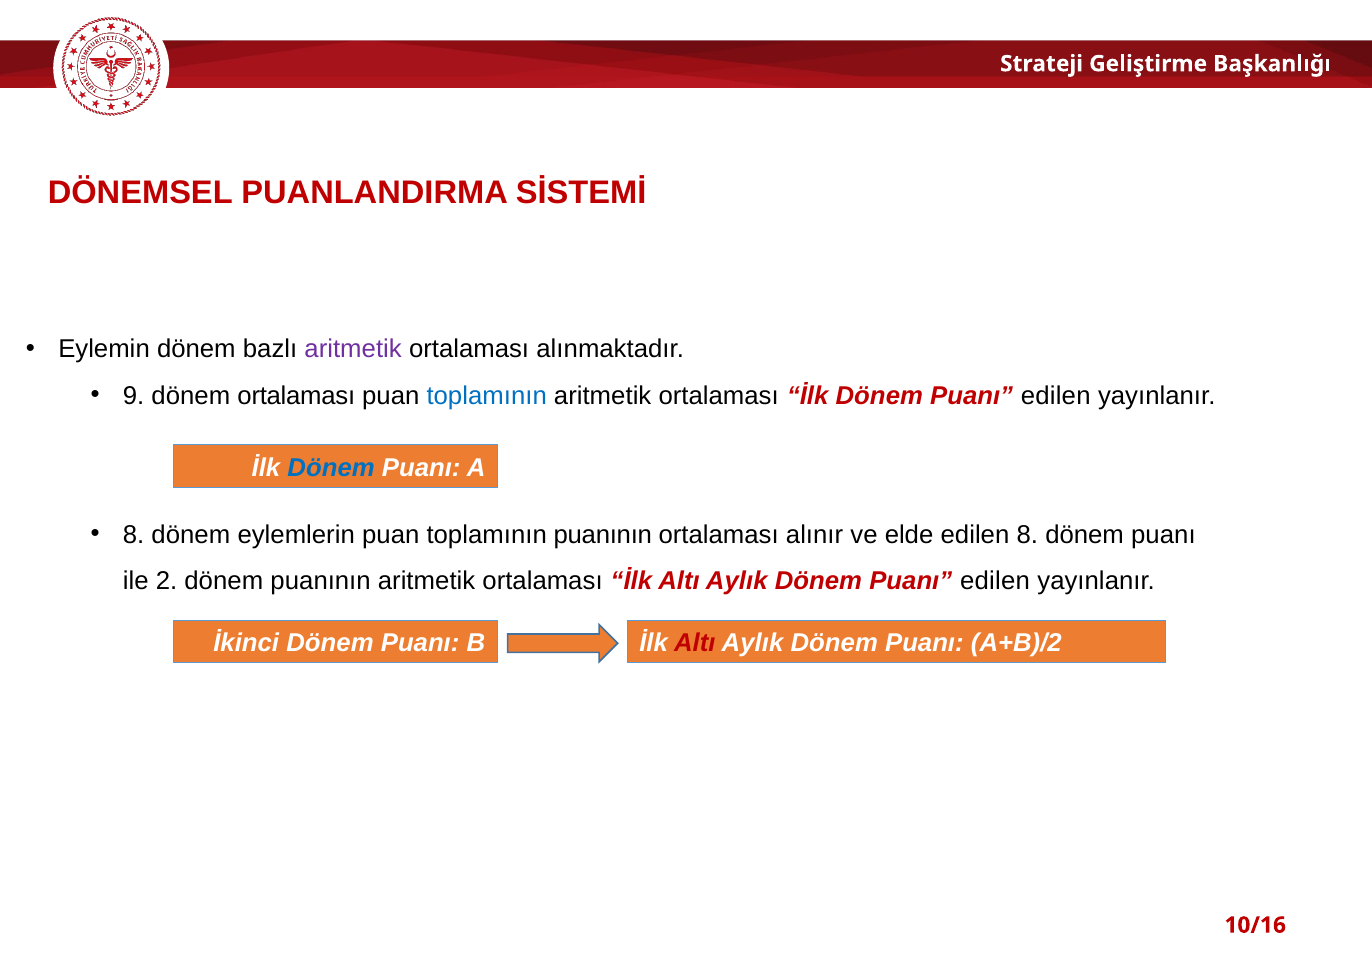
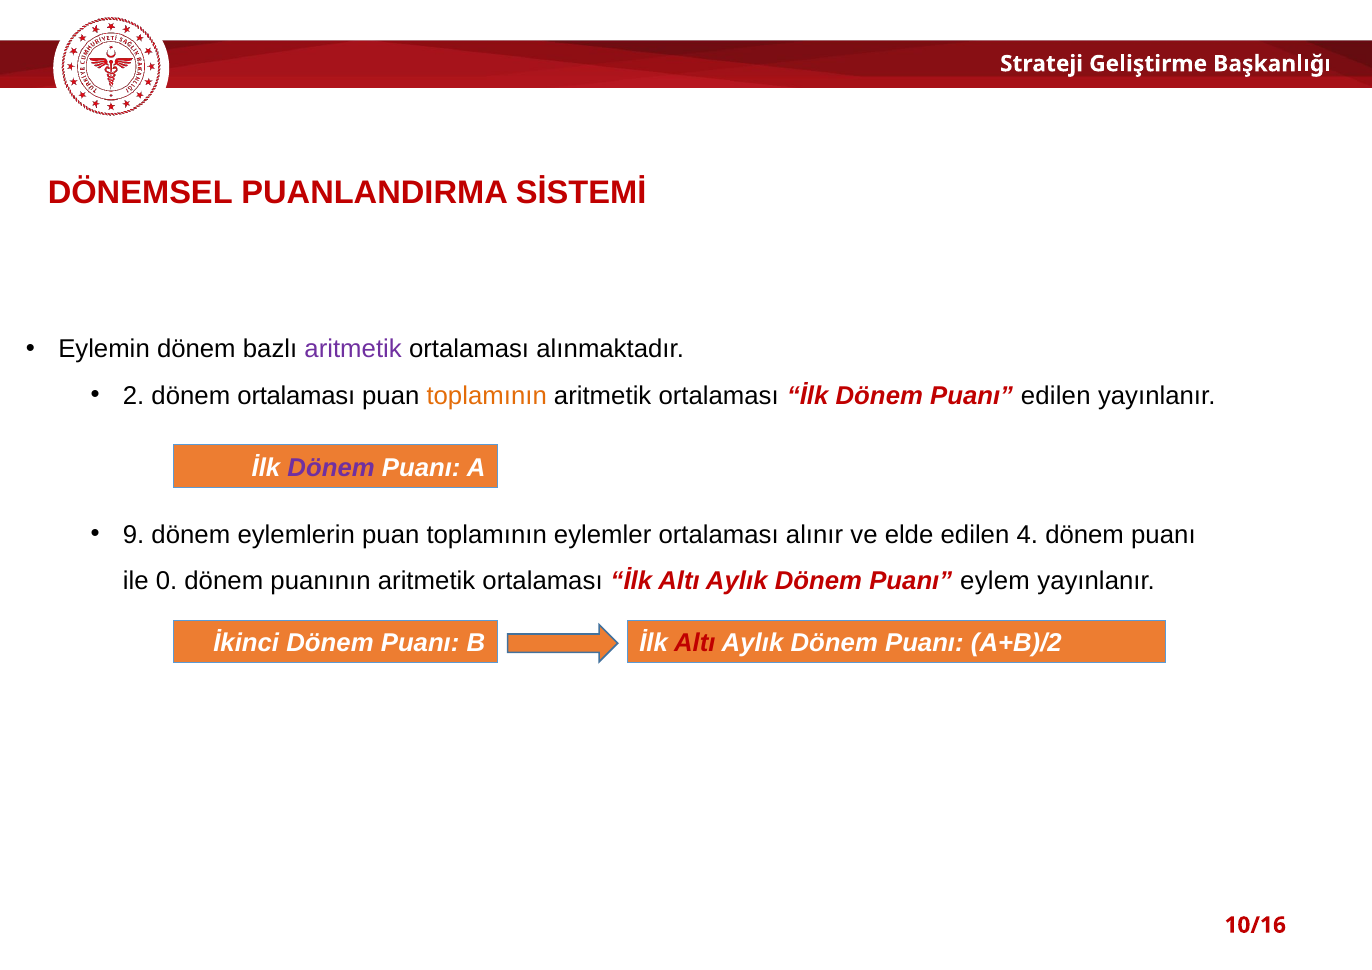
9: 9 -> 2
toplamının at (487, 396) colour: blue -> orange
Dönem at (331, 468) colour: blue -> purple
8 at (134, 535): 8 -> 9
toplamının puanının: puanının -> eylemler
edilen 8: 8 -> 4
2: 2 -> 0
Aylık Dönem Puanı edilen: edilen -> eylem
